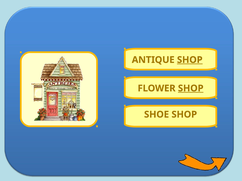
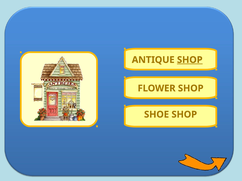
SHOP at (191, 89) underline: present -> none
